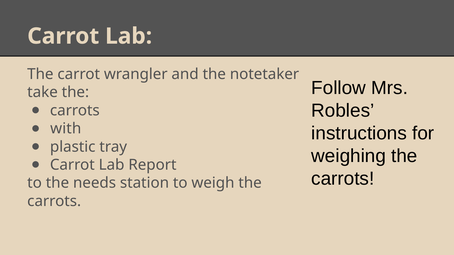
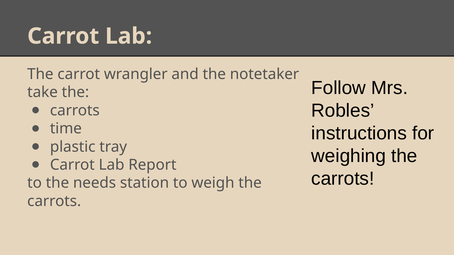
with: with -> time
